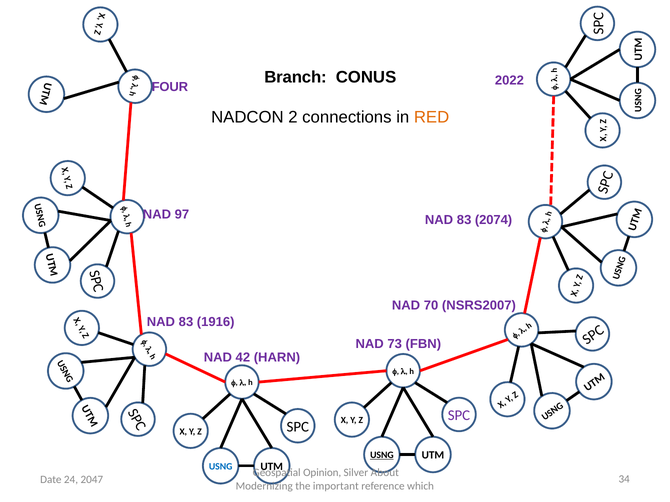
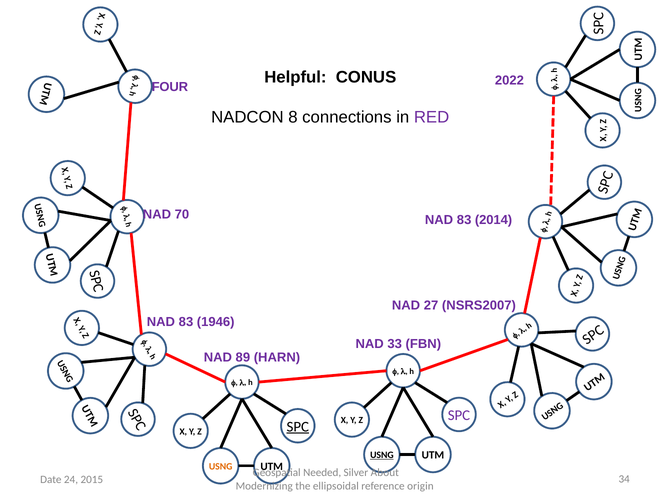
Branch: Branch -> Helpful
2: 2 -> 8
RED colour: orange -> purple
97: 97 -> 70
2074: 2074 -> 2014
70: 70 -> 27
1916: 1916 -> 1946
73: 73 -> 33
42: 42 -> 89
SPC at (298, 427) underline: none -> present
USNG at (221, 467) colour: blue -> orange
Opinion: Opinion -> Needed
2047: 2047 -> 2015
important: important -> ellipsoidal
which: which -> origin
